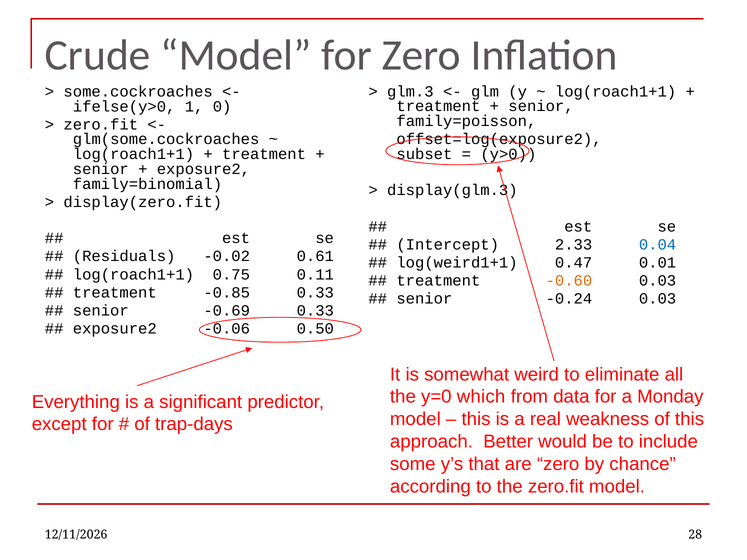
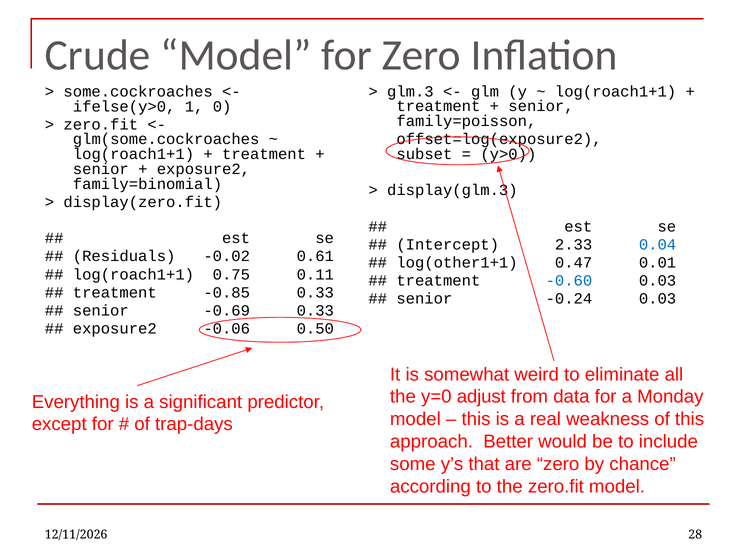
log(weird1+1: log(weird1+1 -> log(other1+1
-0.60 colour: orange -> blue
which: which -> adjust
